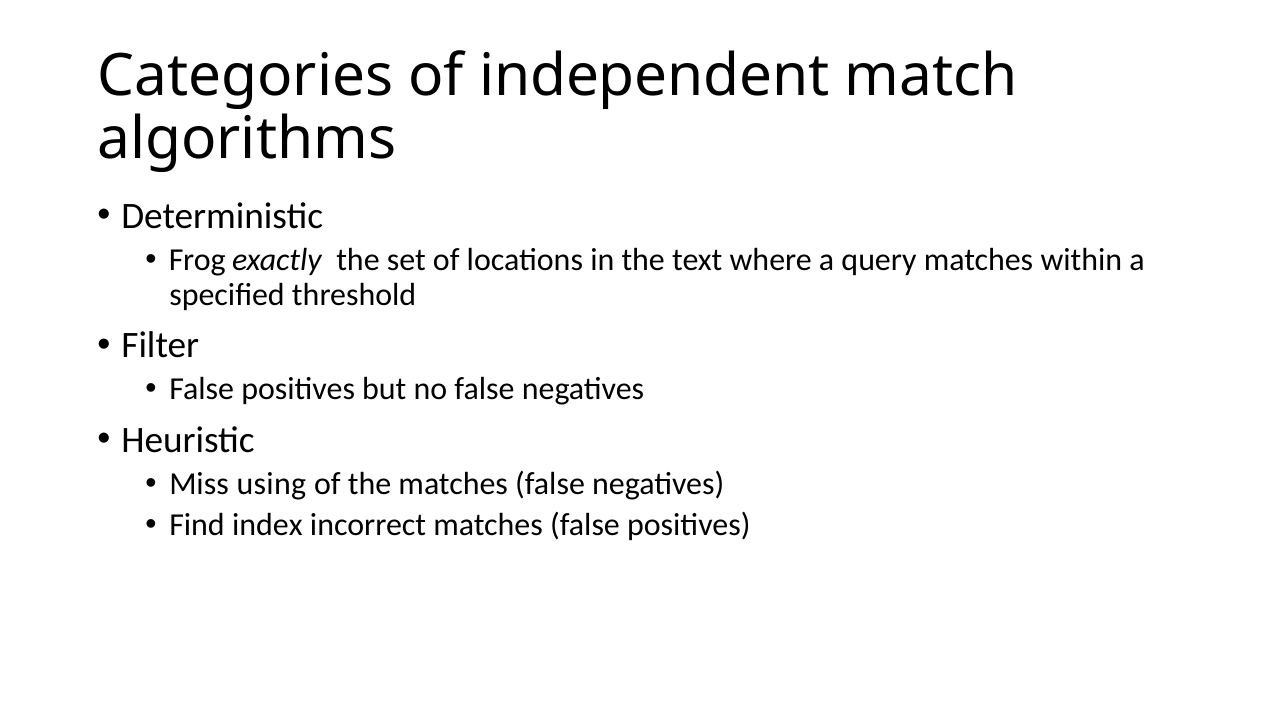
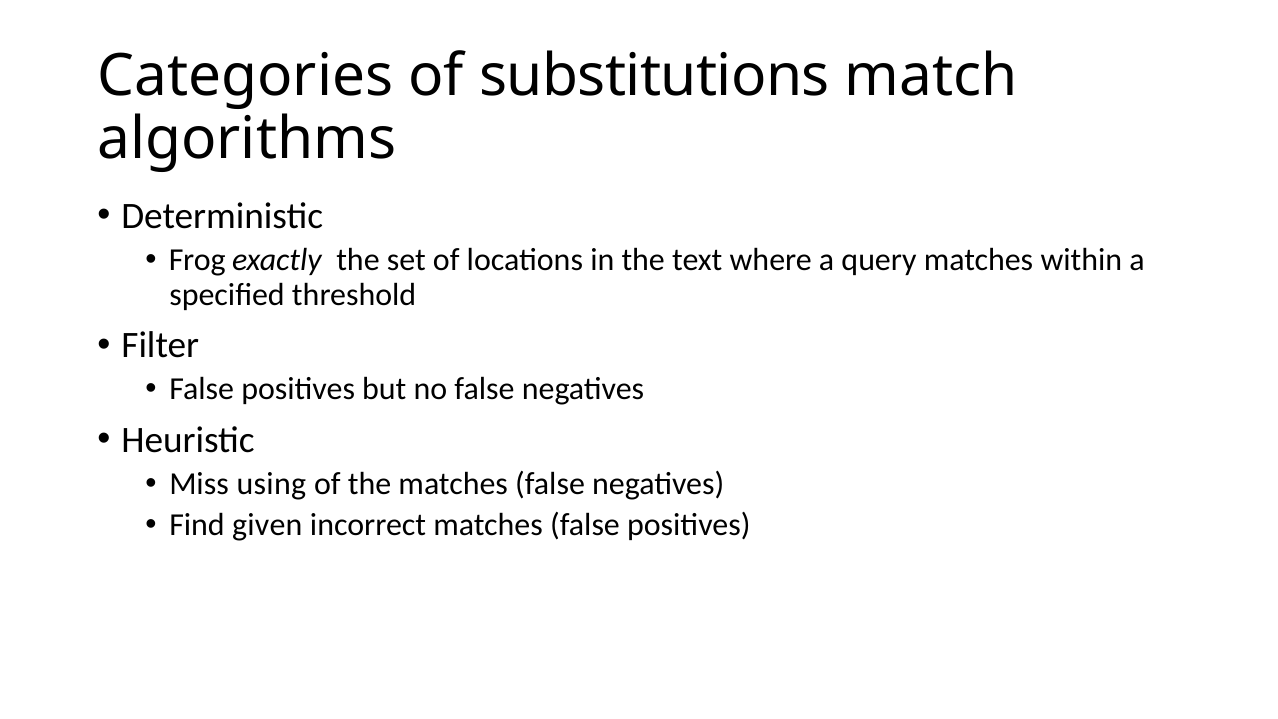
independent: independent -> substitutions
index: index -> given
